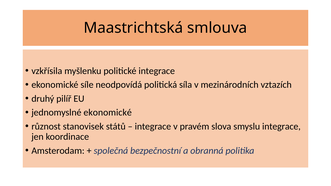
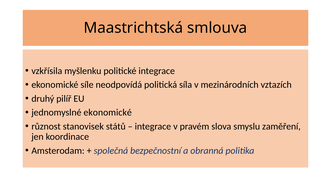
smyslu integrace: integrace -> zaměření
